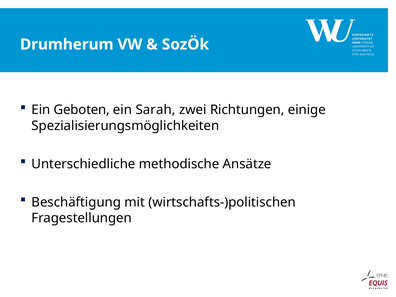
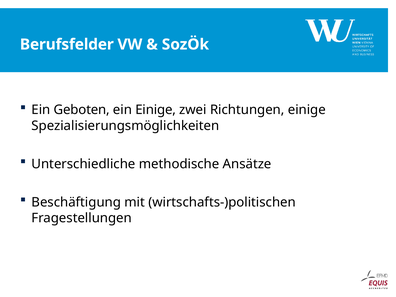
Drumherum: Drumherum -> Berufsfelder
ein Sarah: Sarah -> Einige
